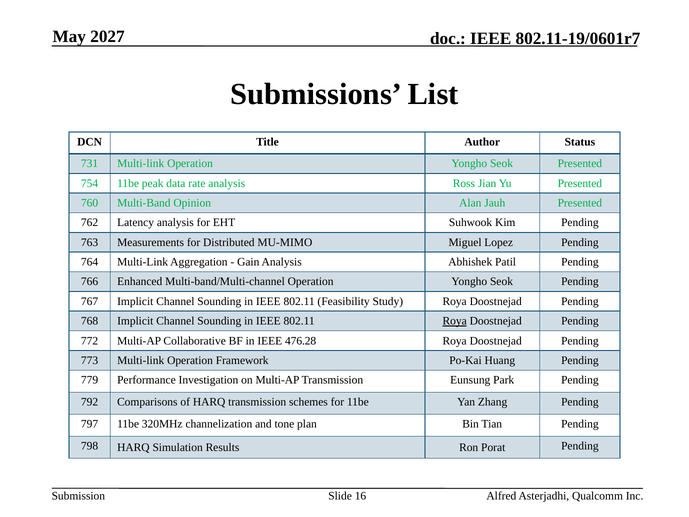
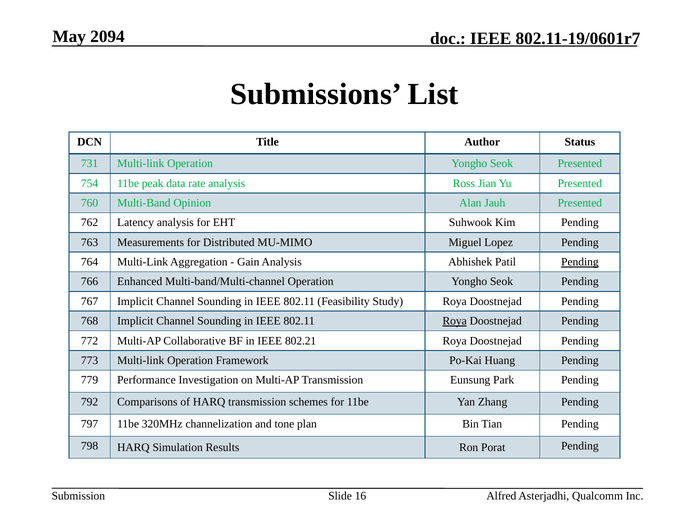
2027: 2027 -> 2094
Pending at (580, 262) underline: none -> present
476.28: 476.28 -> 802.21
